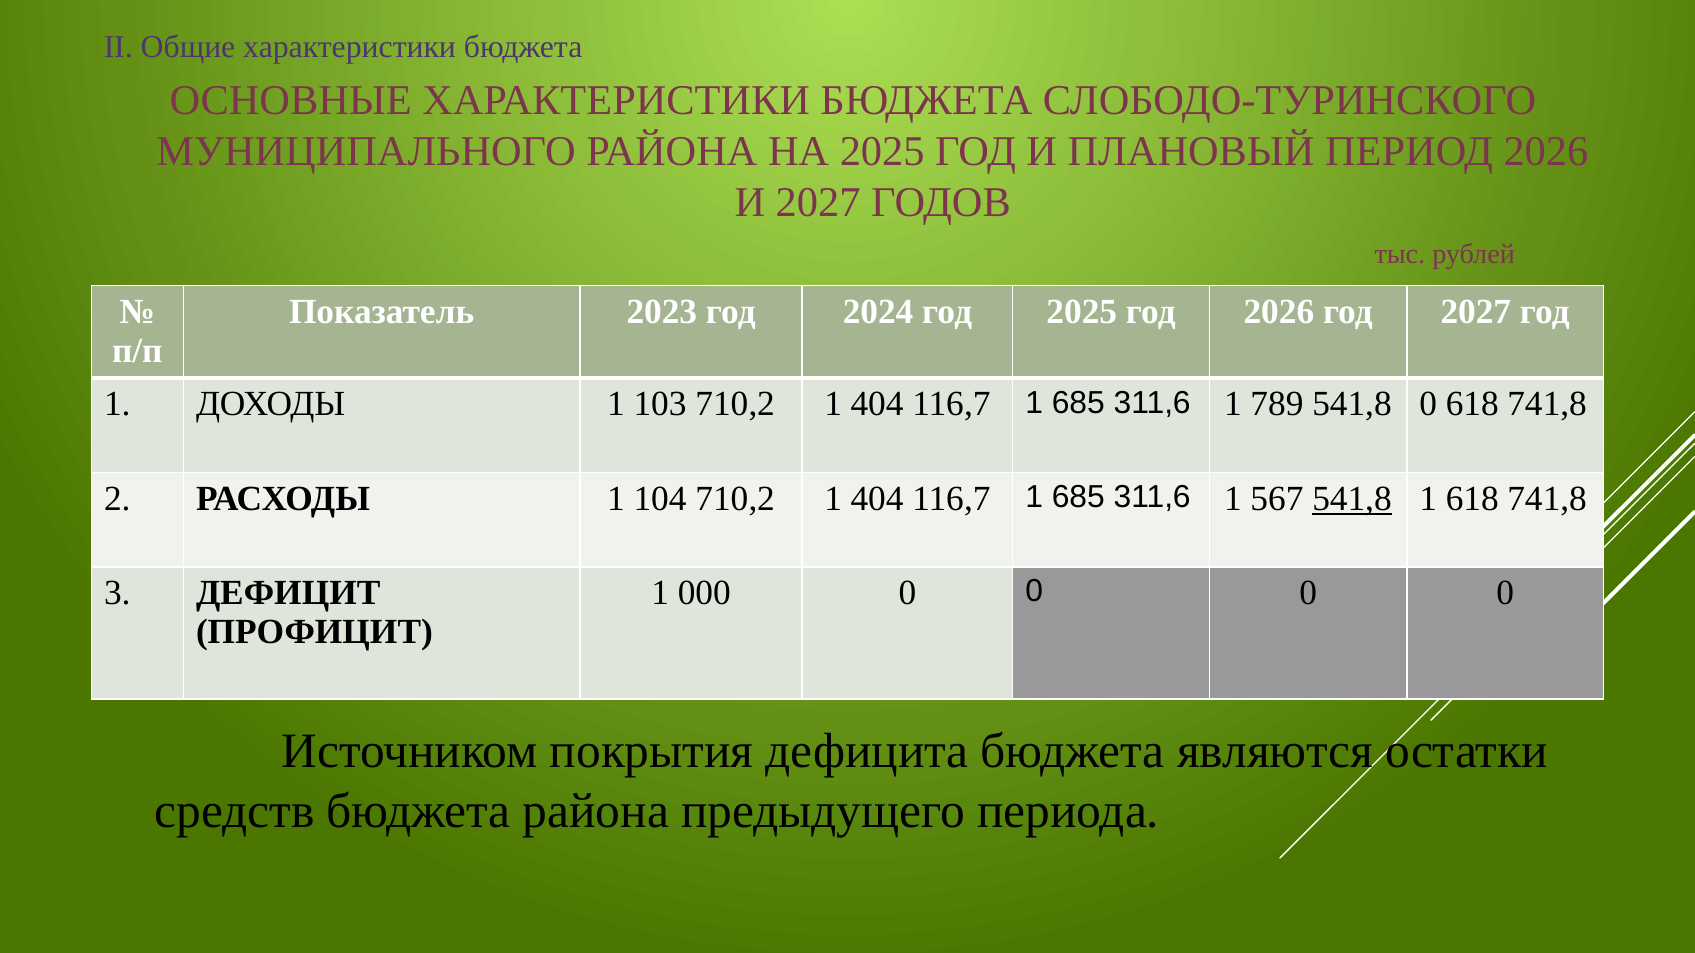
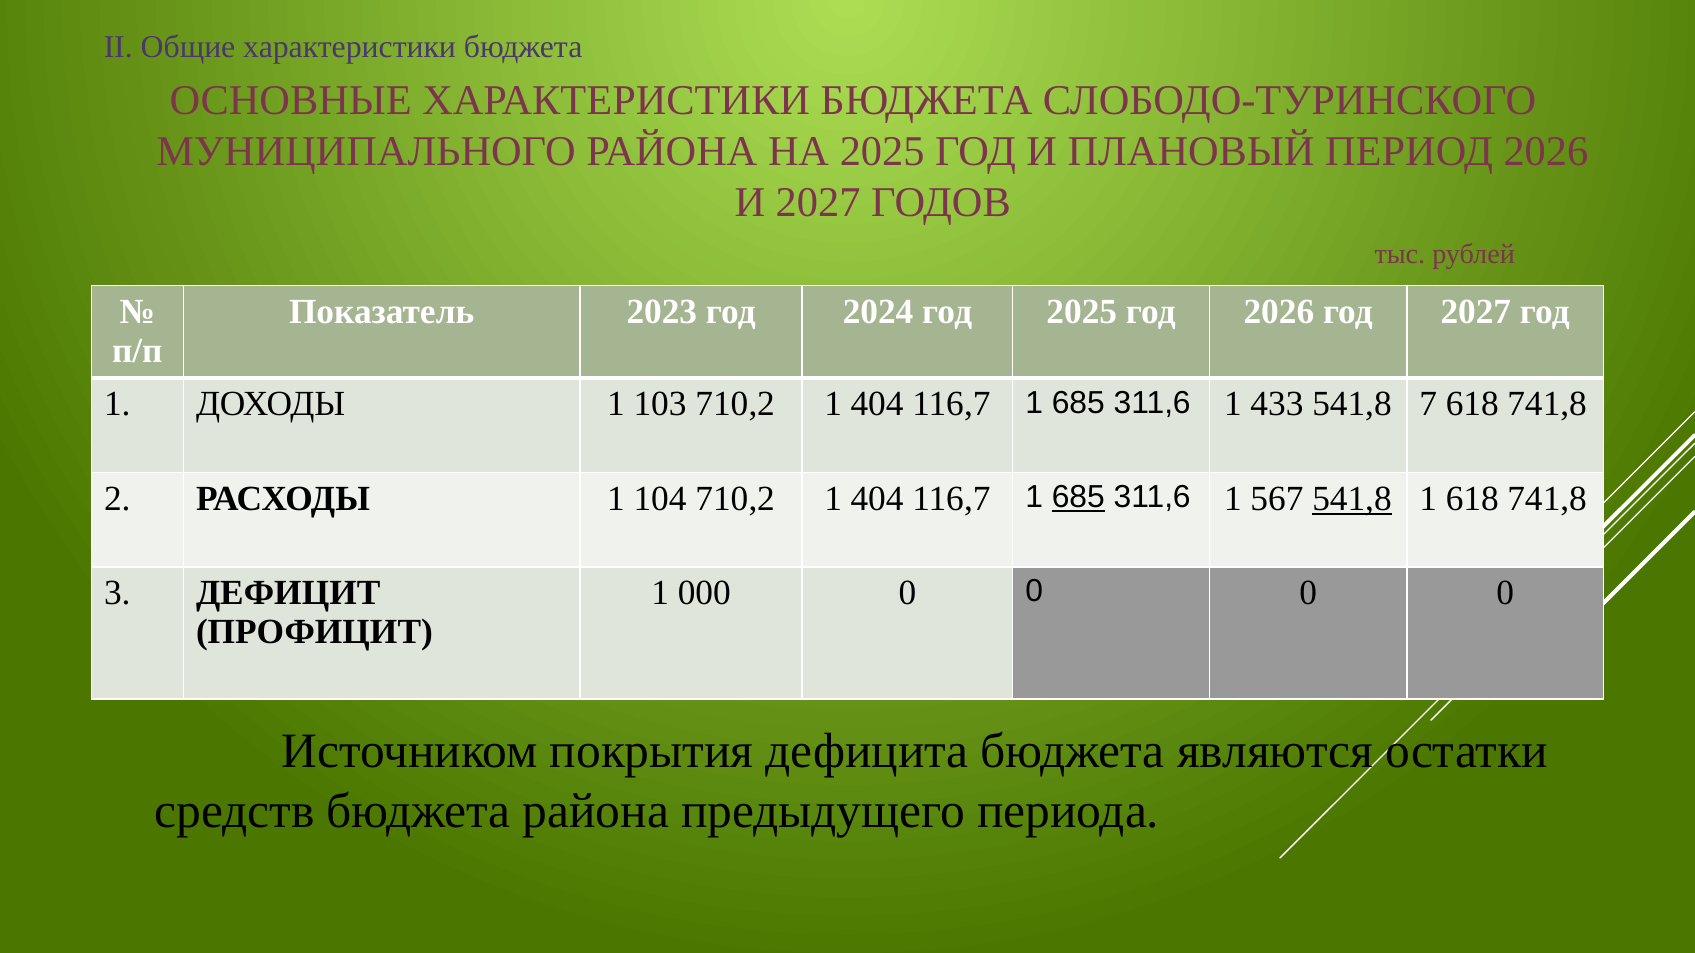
789: 789 -> 433
541,8 0: 0 -> 7
685 at (1078, 497) underline: none -> present
